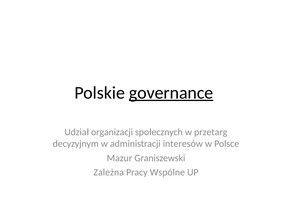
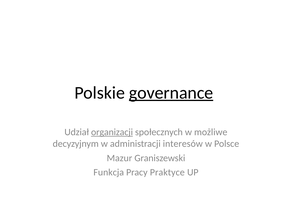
organizacji underline: none -> present
przetarg: przetarg -> możliwe
Zależna: Zależna -> Funkcja
Wspólne: Wspólne -> Praktyce
